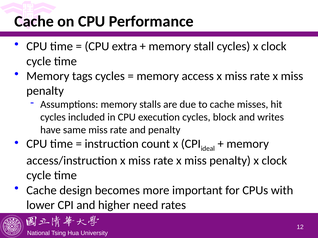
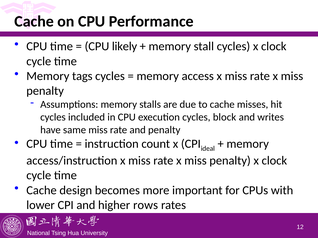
extra: extra -> likely
need: need -> rows
